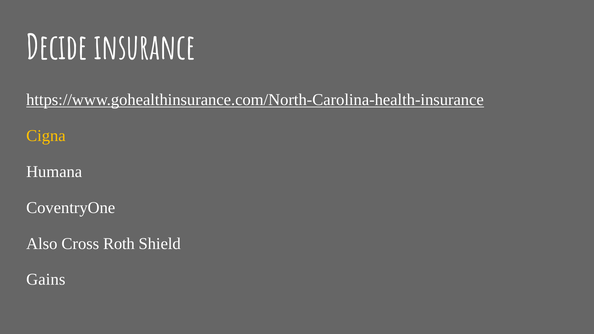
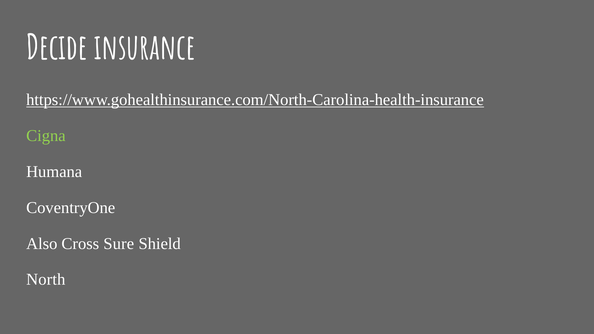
Cigna colour: yellow -> light green
Roth: Roth -> Sure
Gains: Gains -> North
